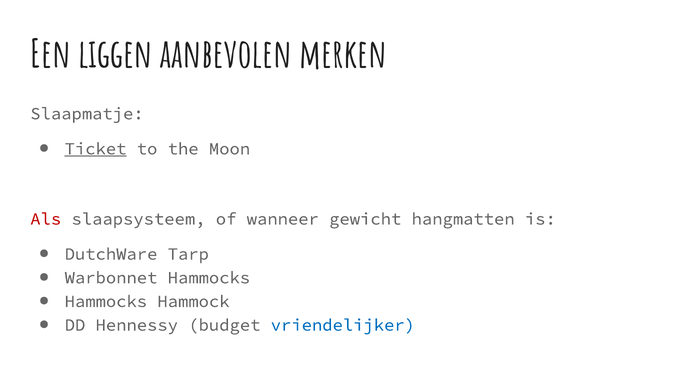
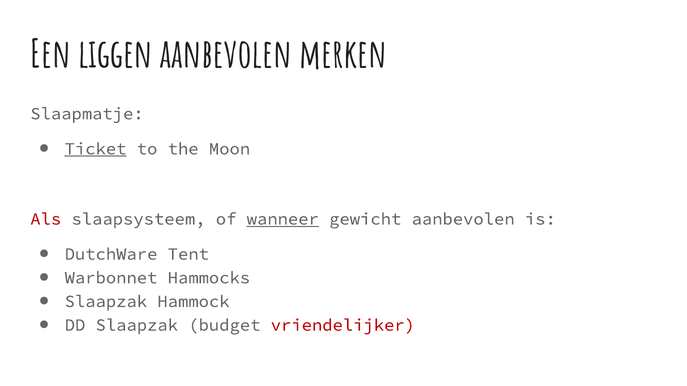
wanneer underline: none -> present
gewicht hangmatten: hangmatten -> aanbevolen
Tarp: Tarp -> Tent
Hammocks at (106, 302): Hammocks -> Slaapzak
DD Hennessy: Hennessy -> Slaapzak
vriendelijker colour: blue -> red
